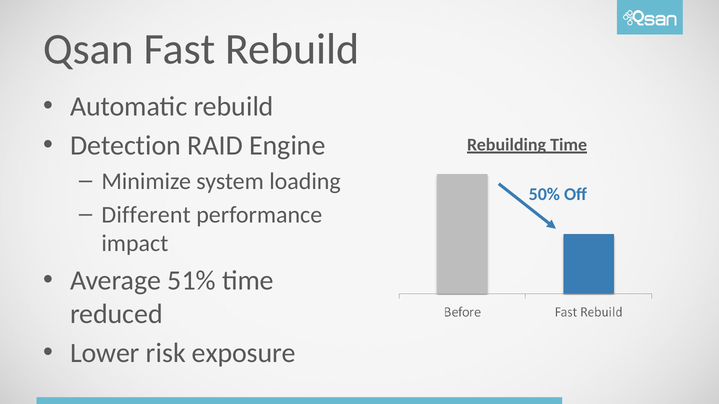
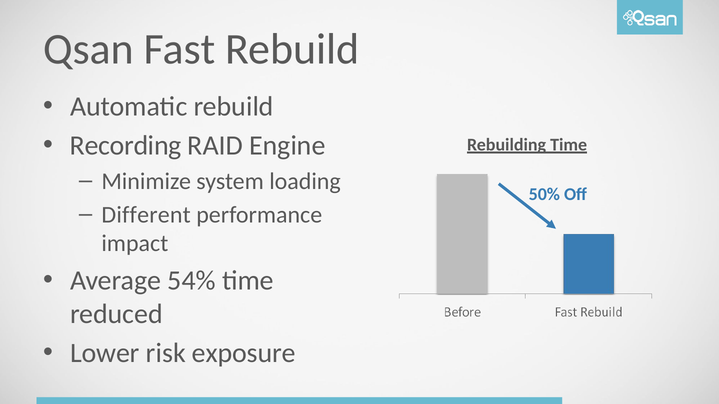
Detection: Detection -> Recording
51%: 51% -> 54%
